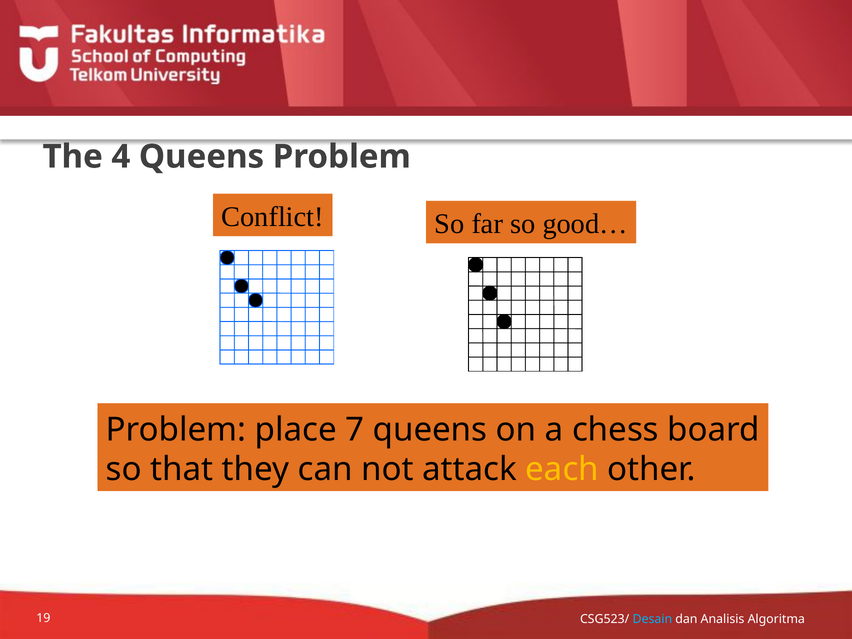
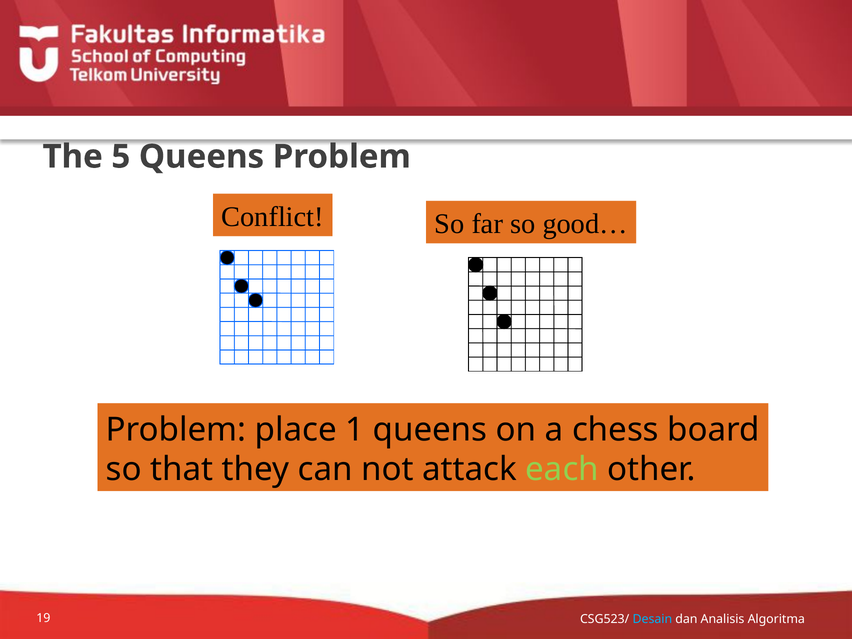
4: 4 -> 5
7: 7 -> 1
each colour: yellow -> light green
